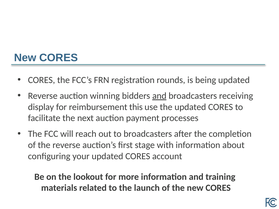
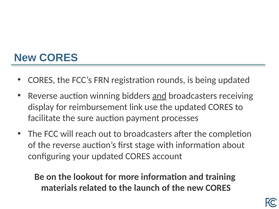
this: this -> link
next: next -> sure
